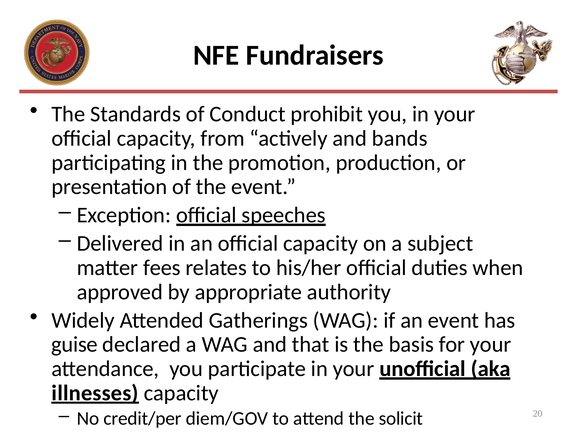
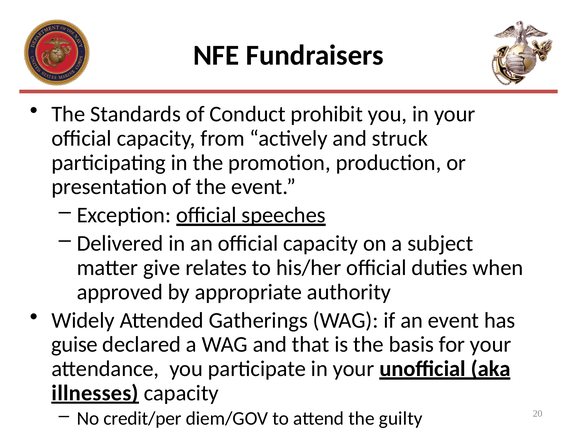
bands: bands -> struck
fees: fees -> give
solicit: solicit -> guilty
